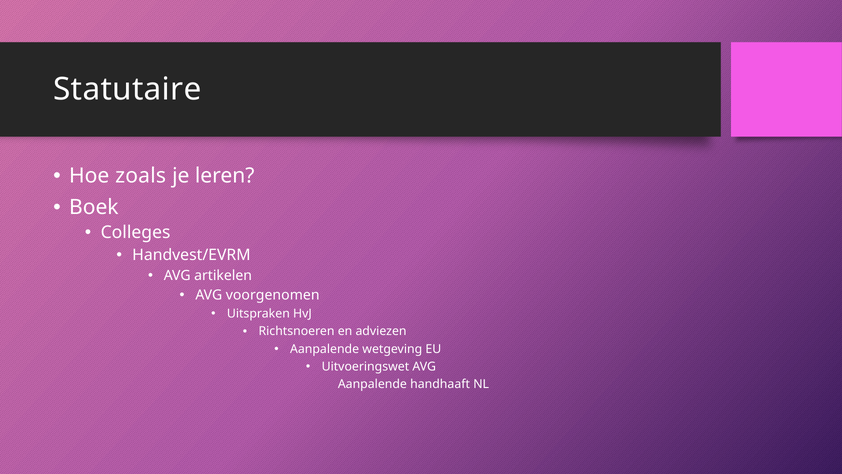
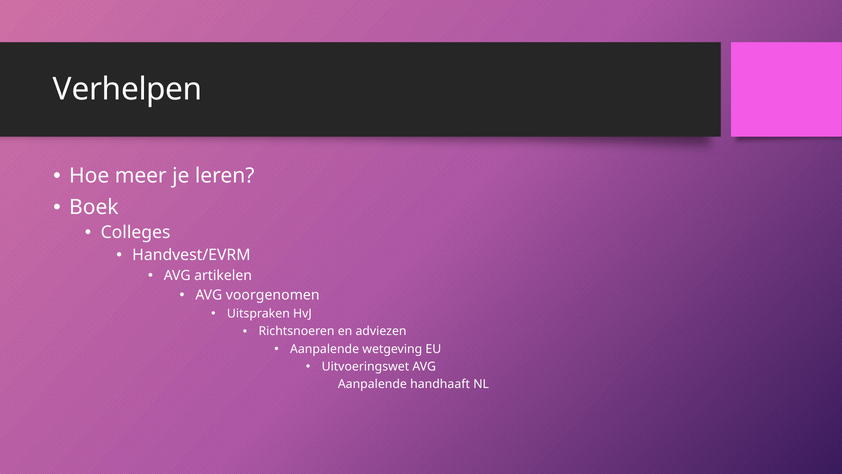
Statutaire: Statutaire -> Verhelpen
zoals: zoals -> meer
